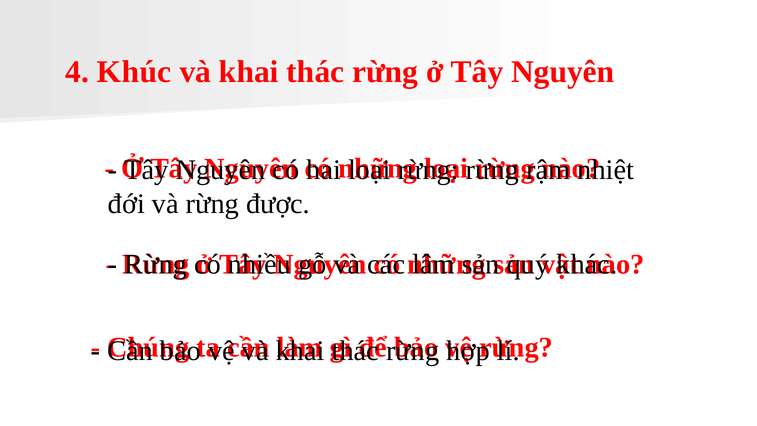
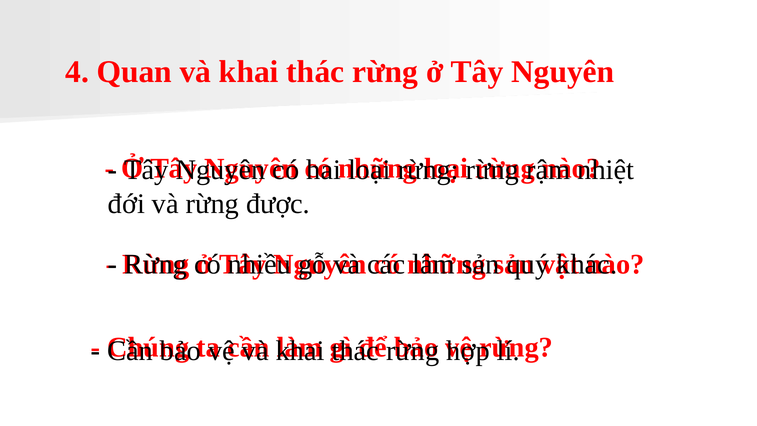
Khúc: Khúc -> Quan
